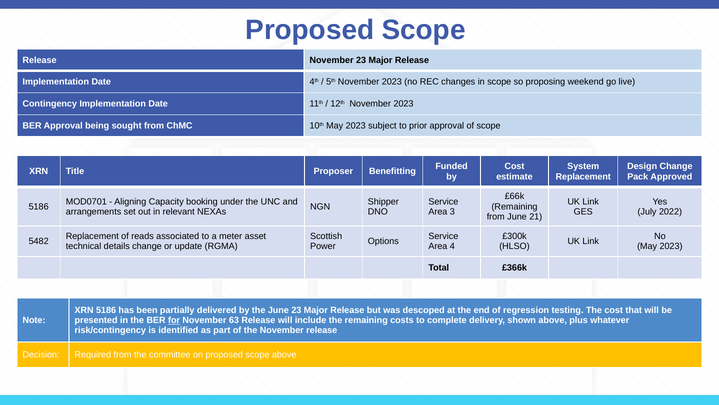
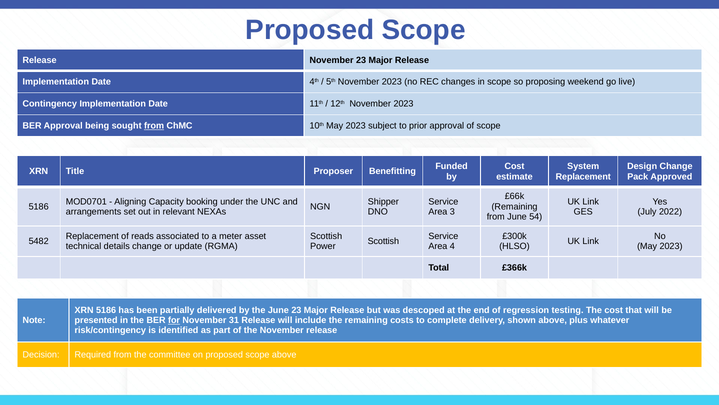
from at (154, 126) underline: none -> present
21: 21 -> 54
Options at (383, 241): Options -> Scottish
63: 63 -> 31
